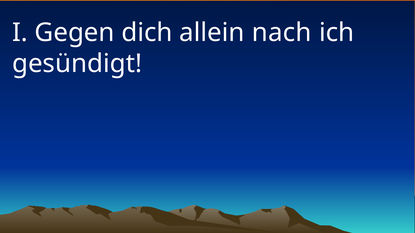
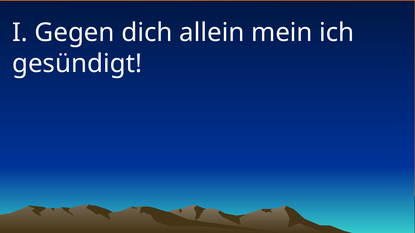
nach: nach -> mein
